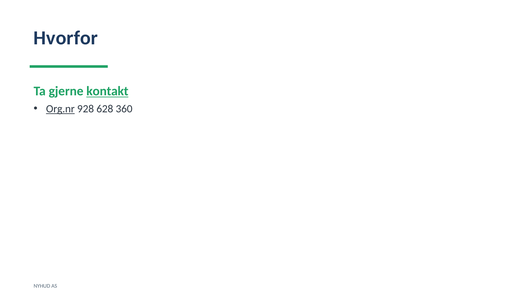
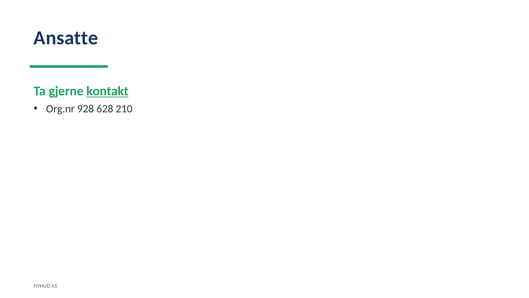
Hvorfor: Hvorfor -> Ansatte
Org.nr underline: present -> none
360: 360 -> 210
